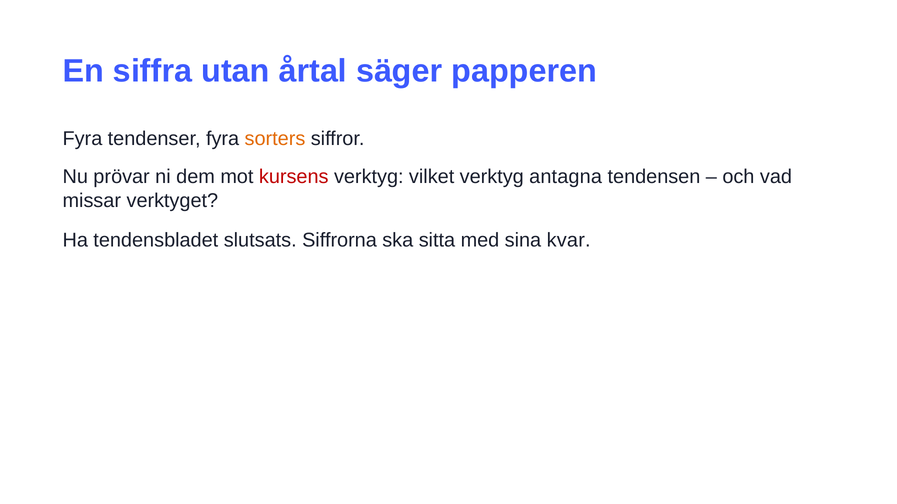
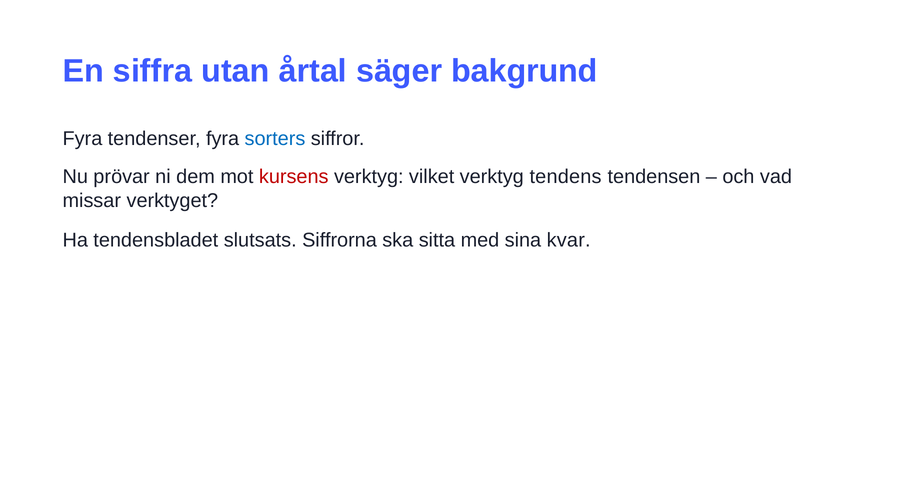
papperen: papperen -> bakgrund
sorters colour: orange -> blue
antagna: antagna -> tendens
